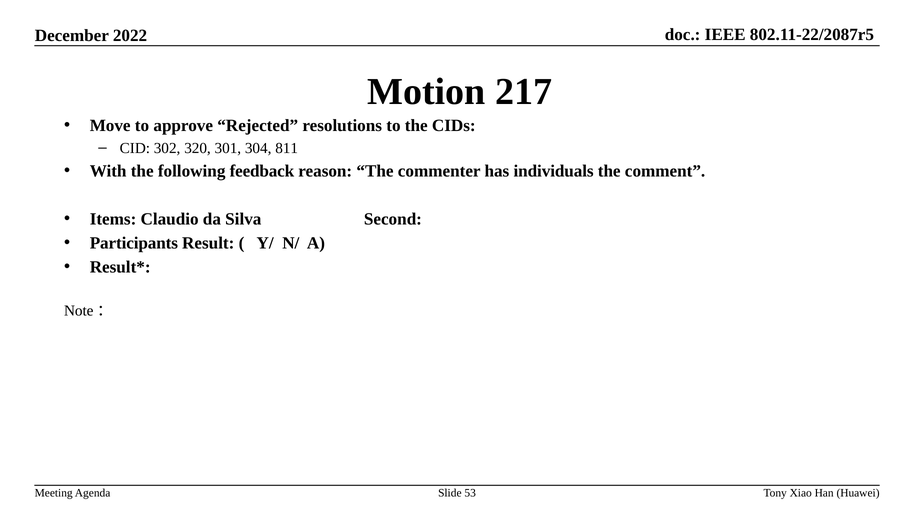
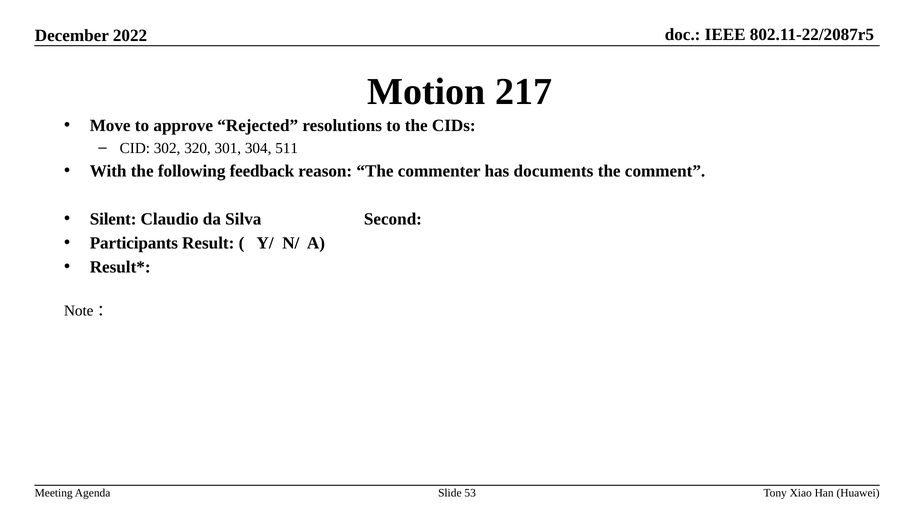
811: 811 -> 511
individuals: individuals -> documents
Items: Items -> Silent
